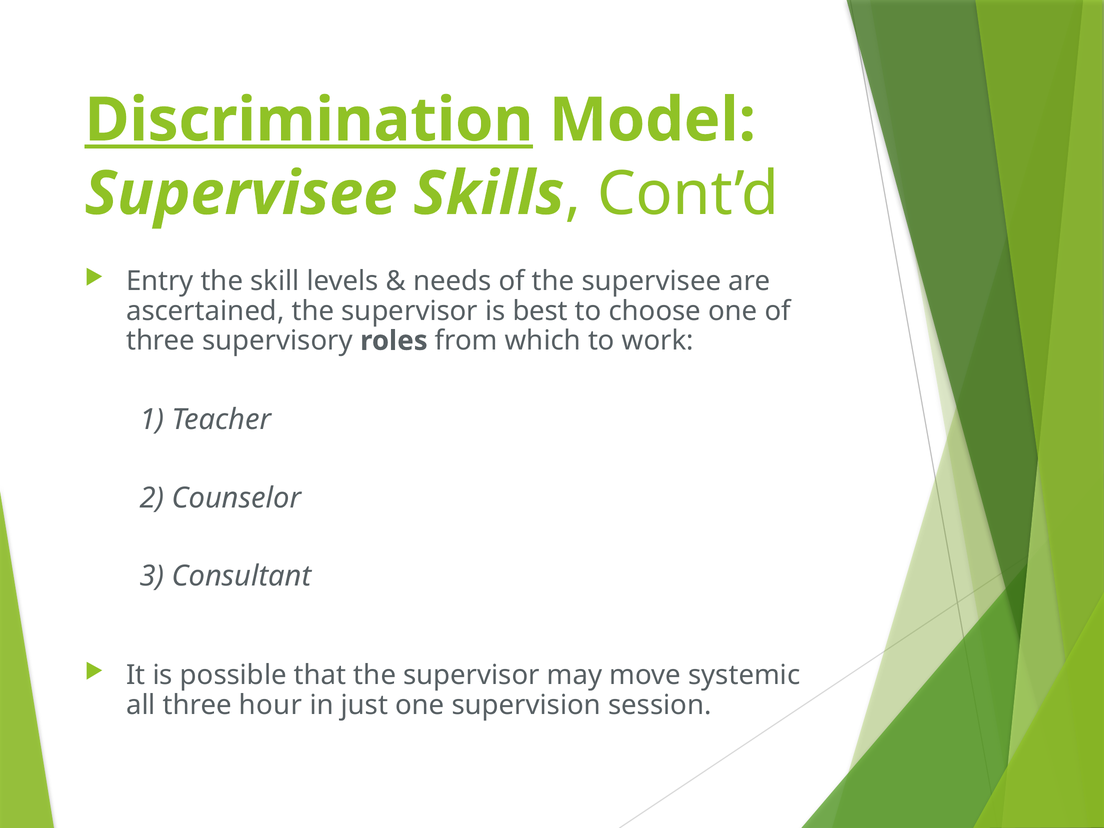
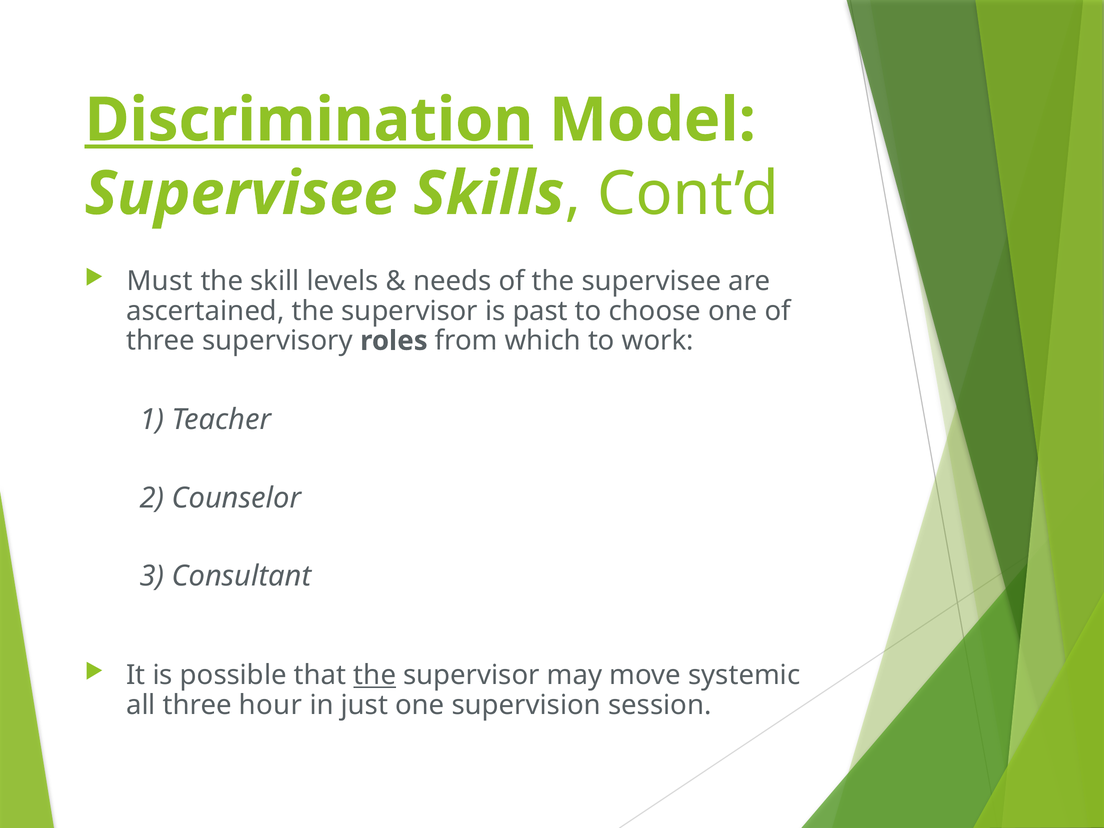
Entry: Entry -> Must
best: best -> past
the at (375, 675) underline: none -> present
